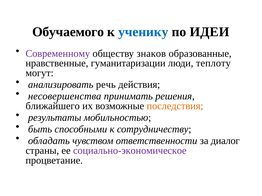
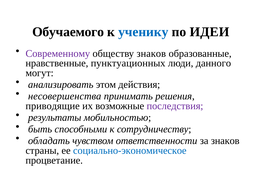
гуманитаризации: гуманитаризации -> пунктуационных
теплоту: теплоту -> данного
речь: речь -> этом
ближайшего: ближайшего -> приводящие
последствия colour: orange -> purple
за диалог: диалог -> знаков
социально-экономическое colour: purple -> blue
